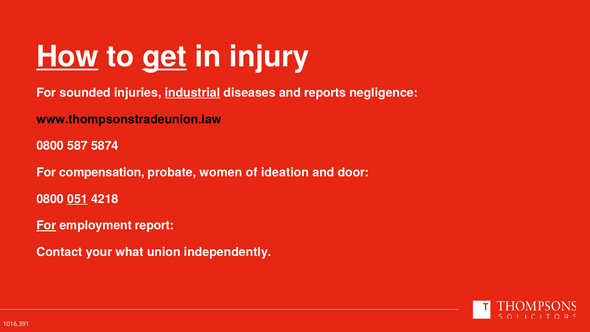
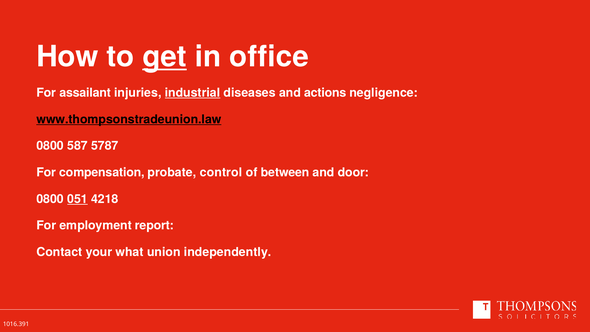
How underline: present -> none
injury: injury -> office
sounded: sounded -> assailant
reports: reports -> actions
www.thompsonstradeunion.law underline: none -> present
5874: 5874 -> 5787
women: women -> control
ideation: ideation -> between
For at (46, 225) underline: present -> none
